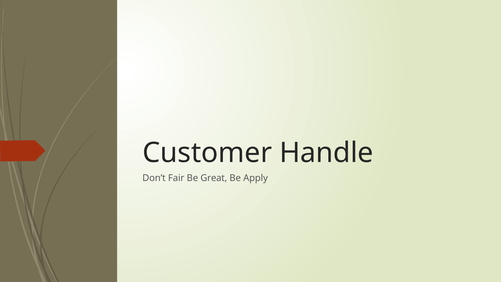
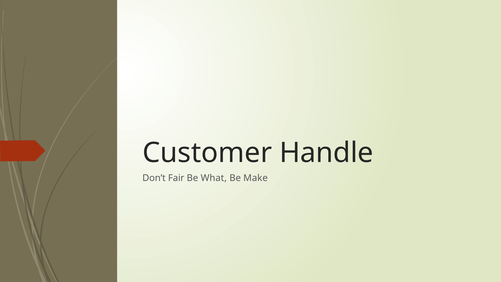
Great: Great -> What
Apply: Apply -> Make
